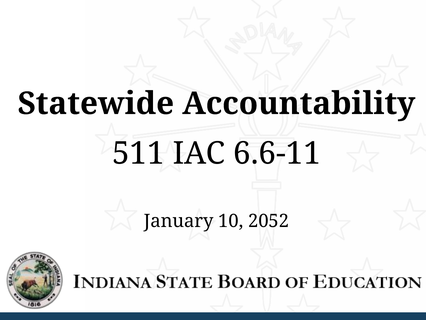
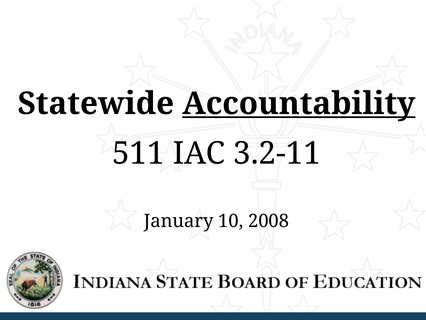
Accountability underline: none -> present
6.6-11: 6.6-11 -> 3.2-11
2052: 2052 -> 2008
